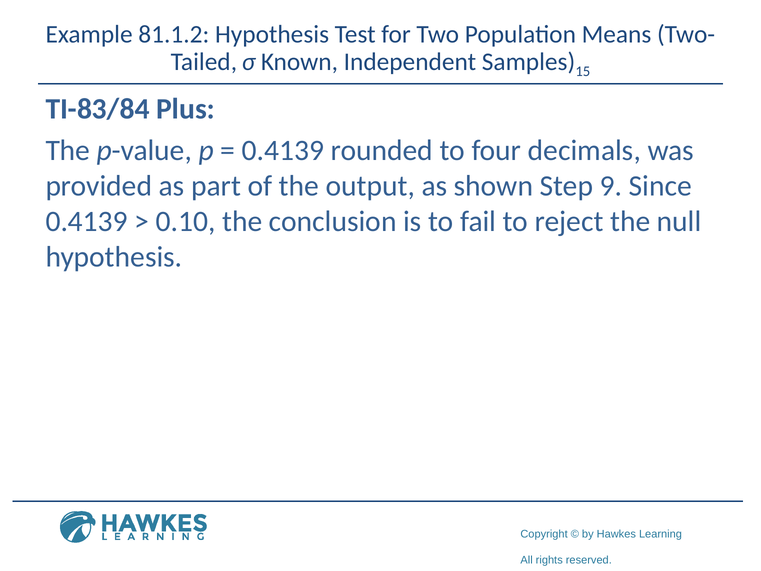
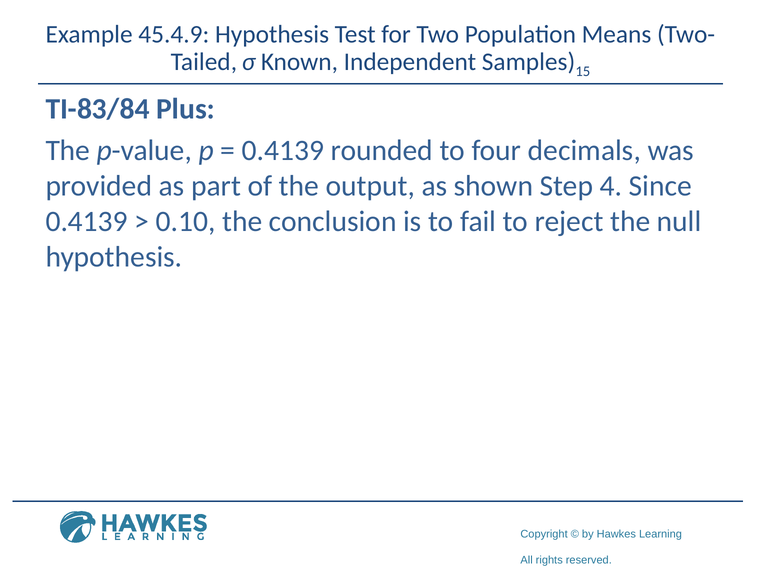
81.1.2: 81.1.2 -> 45.4.9
9: 9 -> 4
